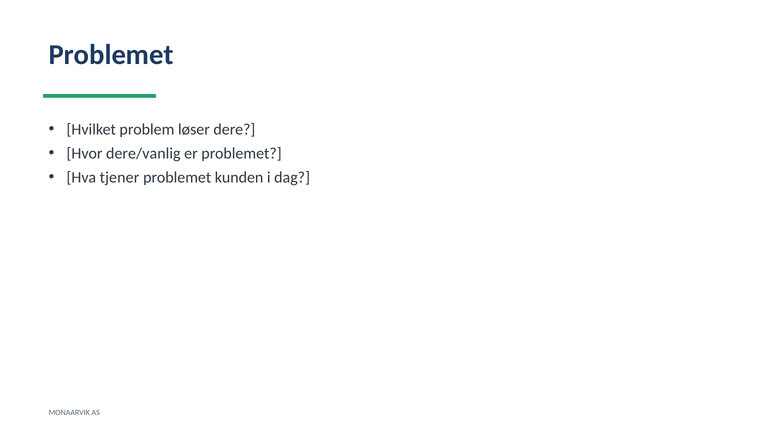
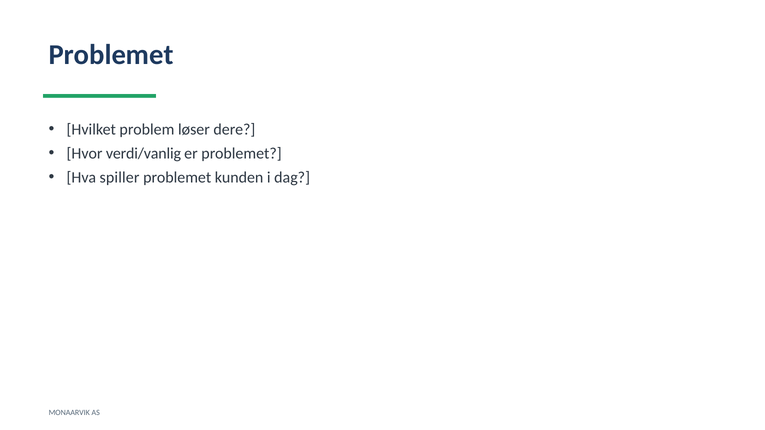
dere/vanlig: dere/vanlig -> verdi/vanlig
tjener: tjener -> spiller
